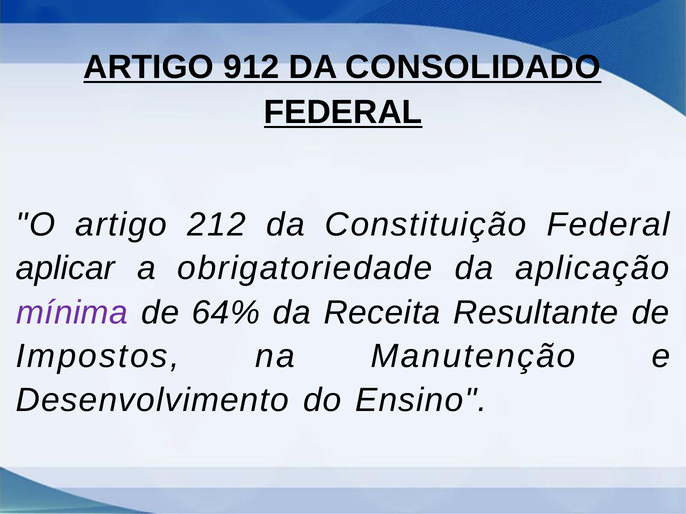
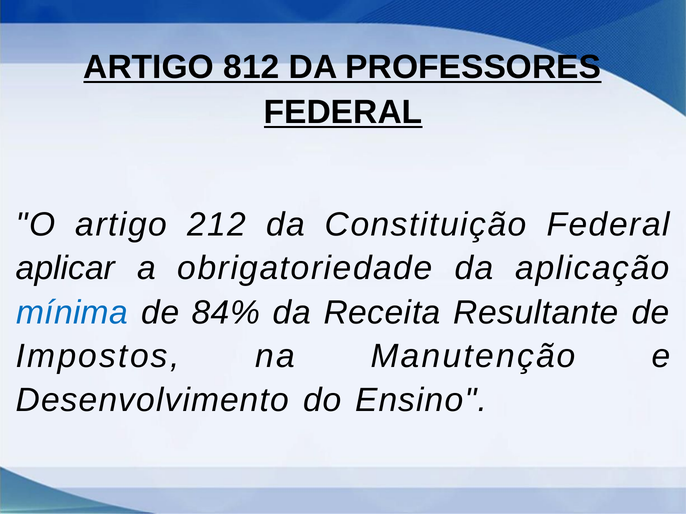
912: 912 -> 812
CONSOLIDADO: CONSOLIDADO -> PROFESSORES
mínima colour: purple -> blue
64%: 64% -> 84%
